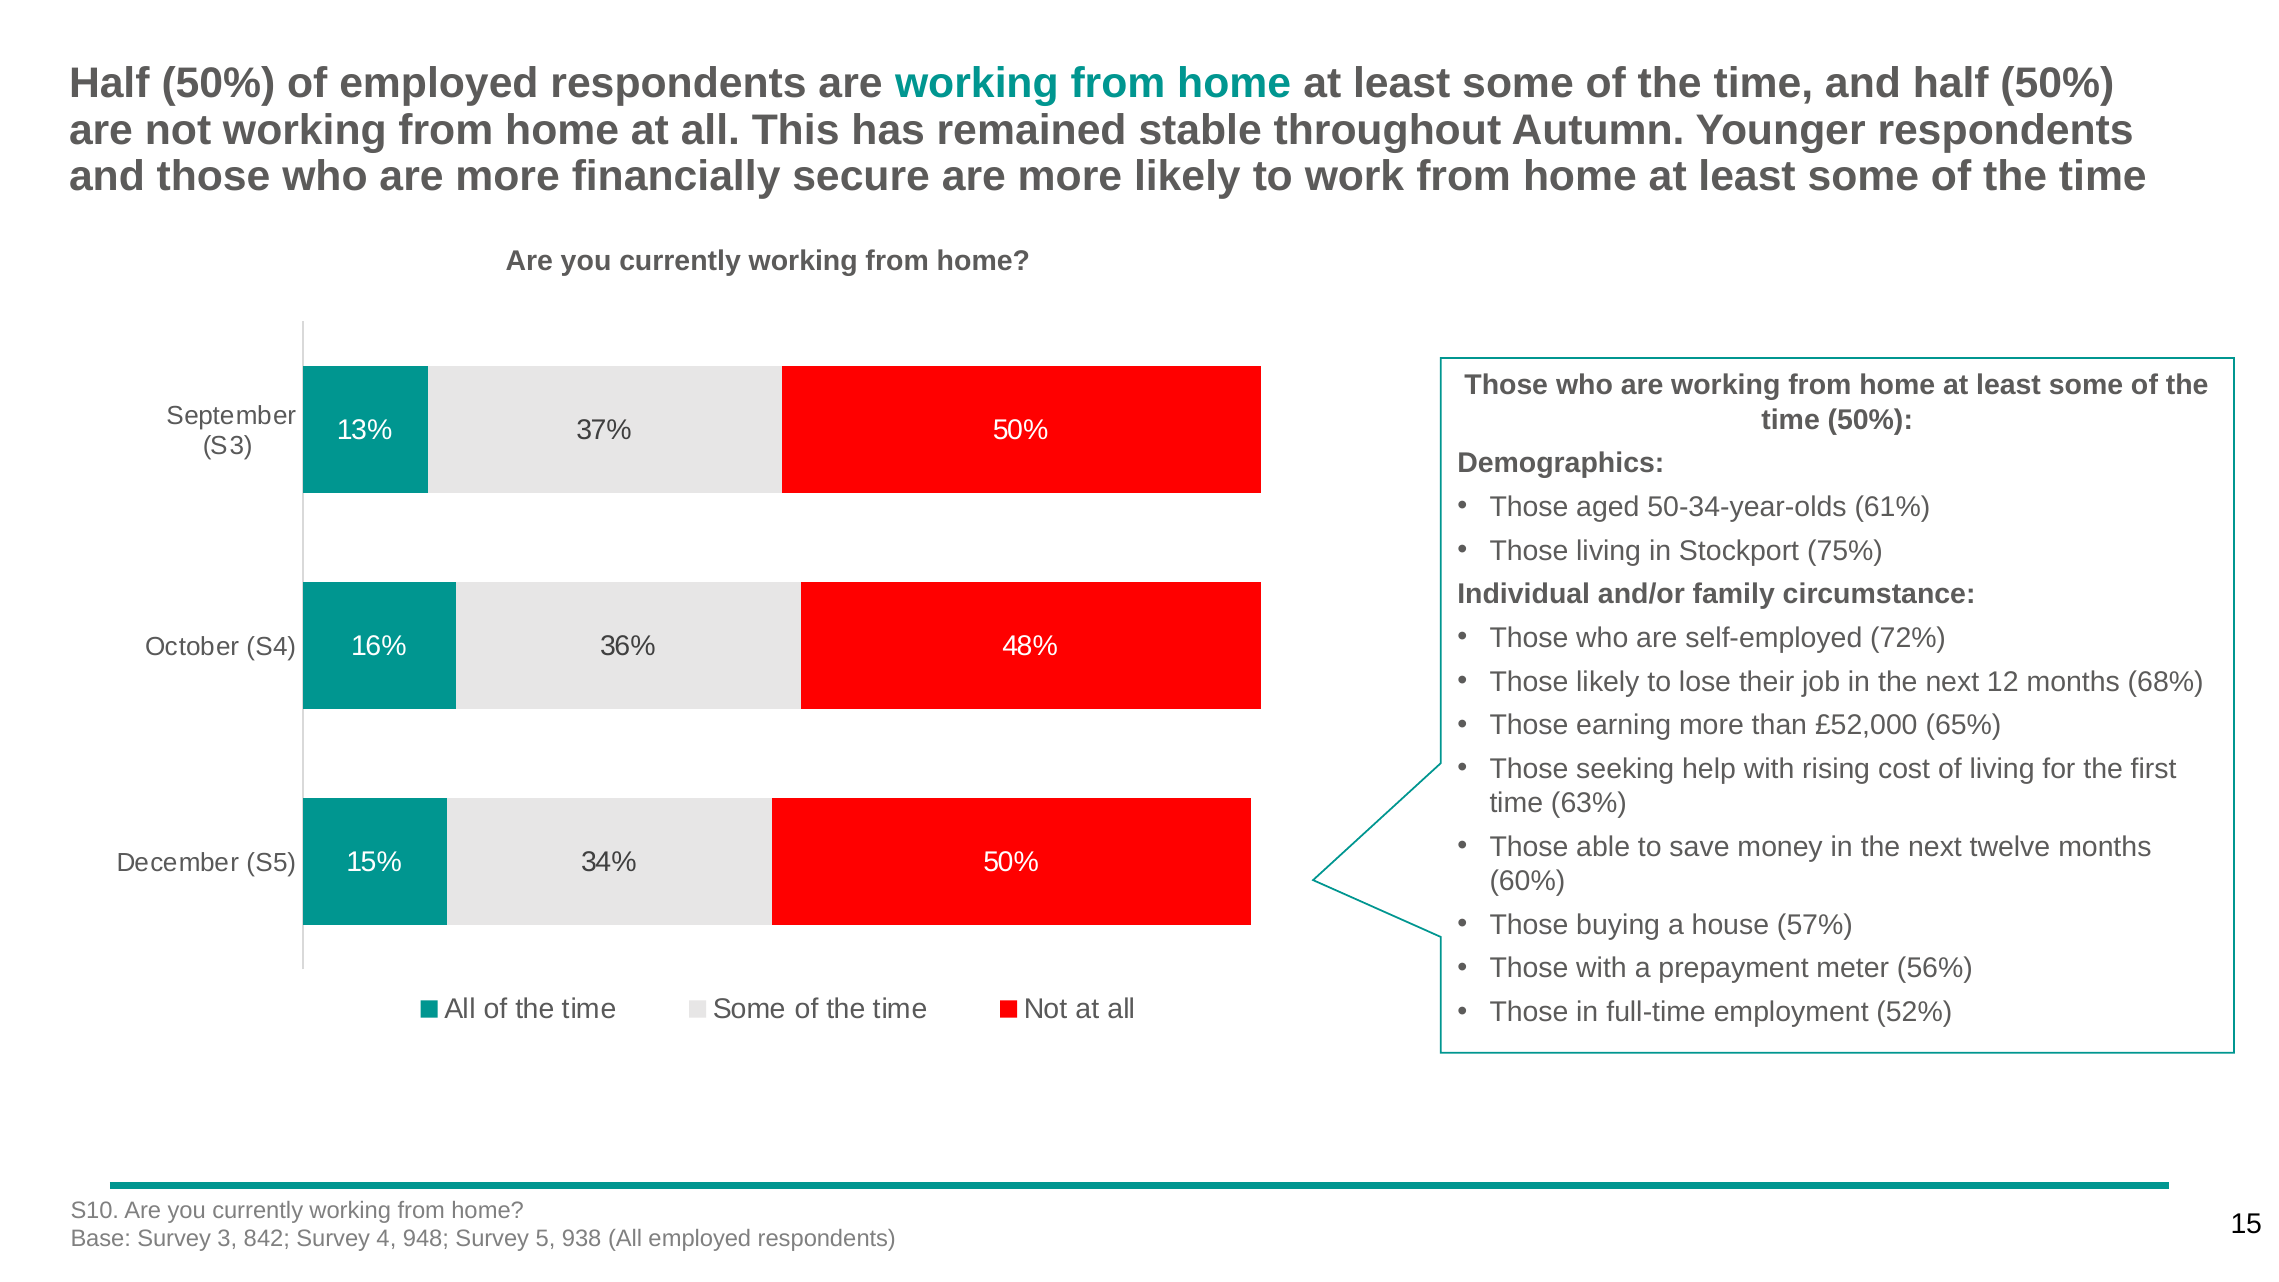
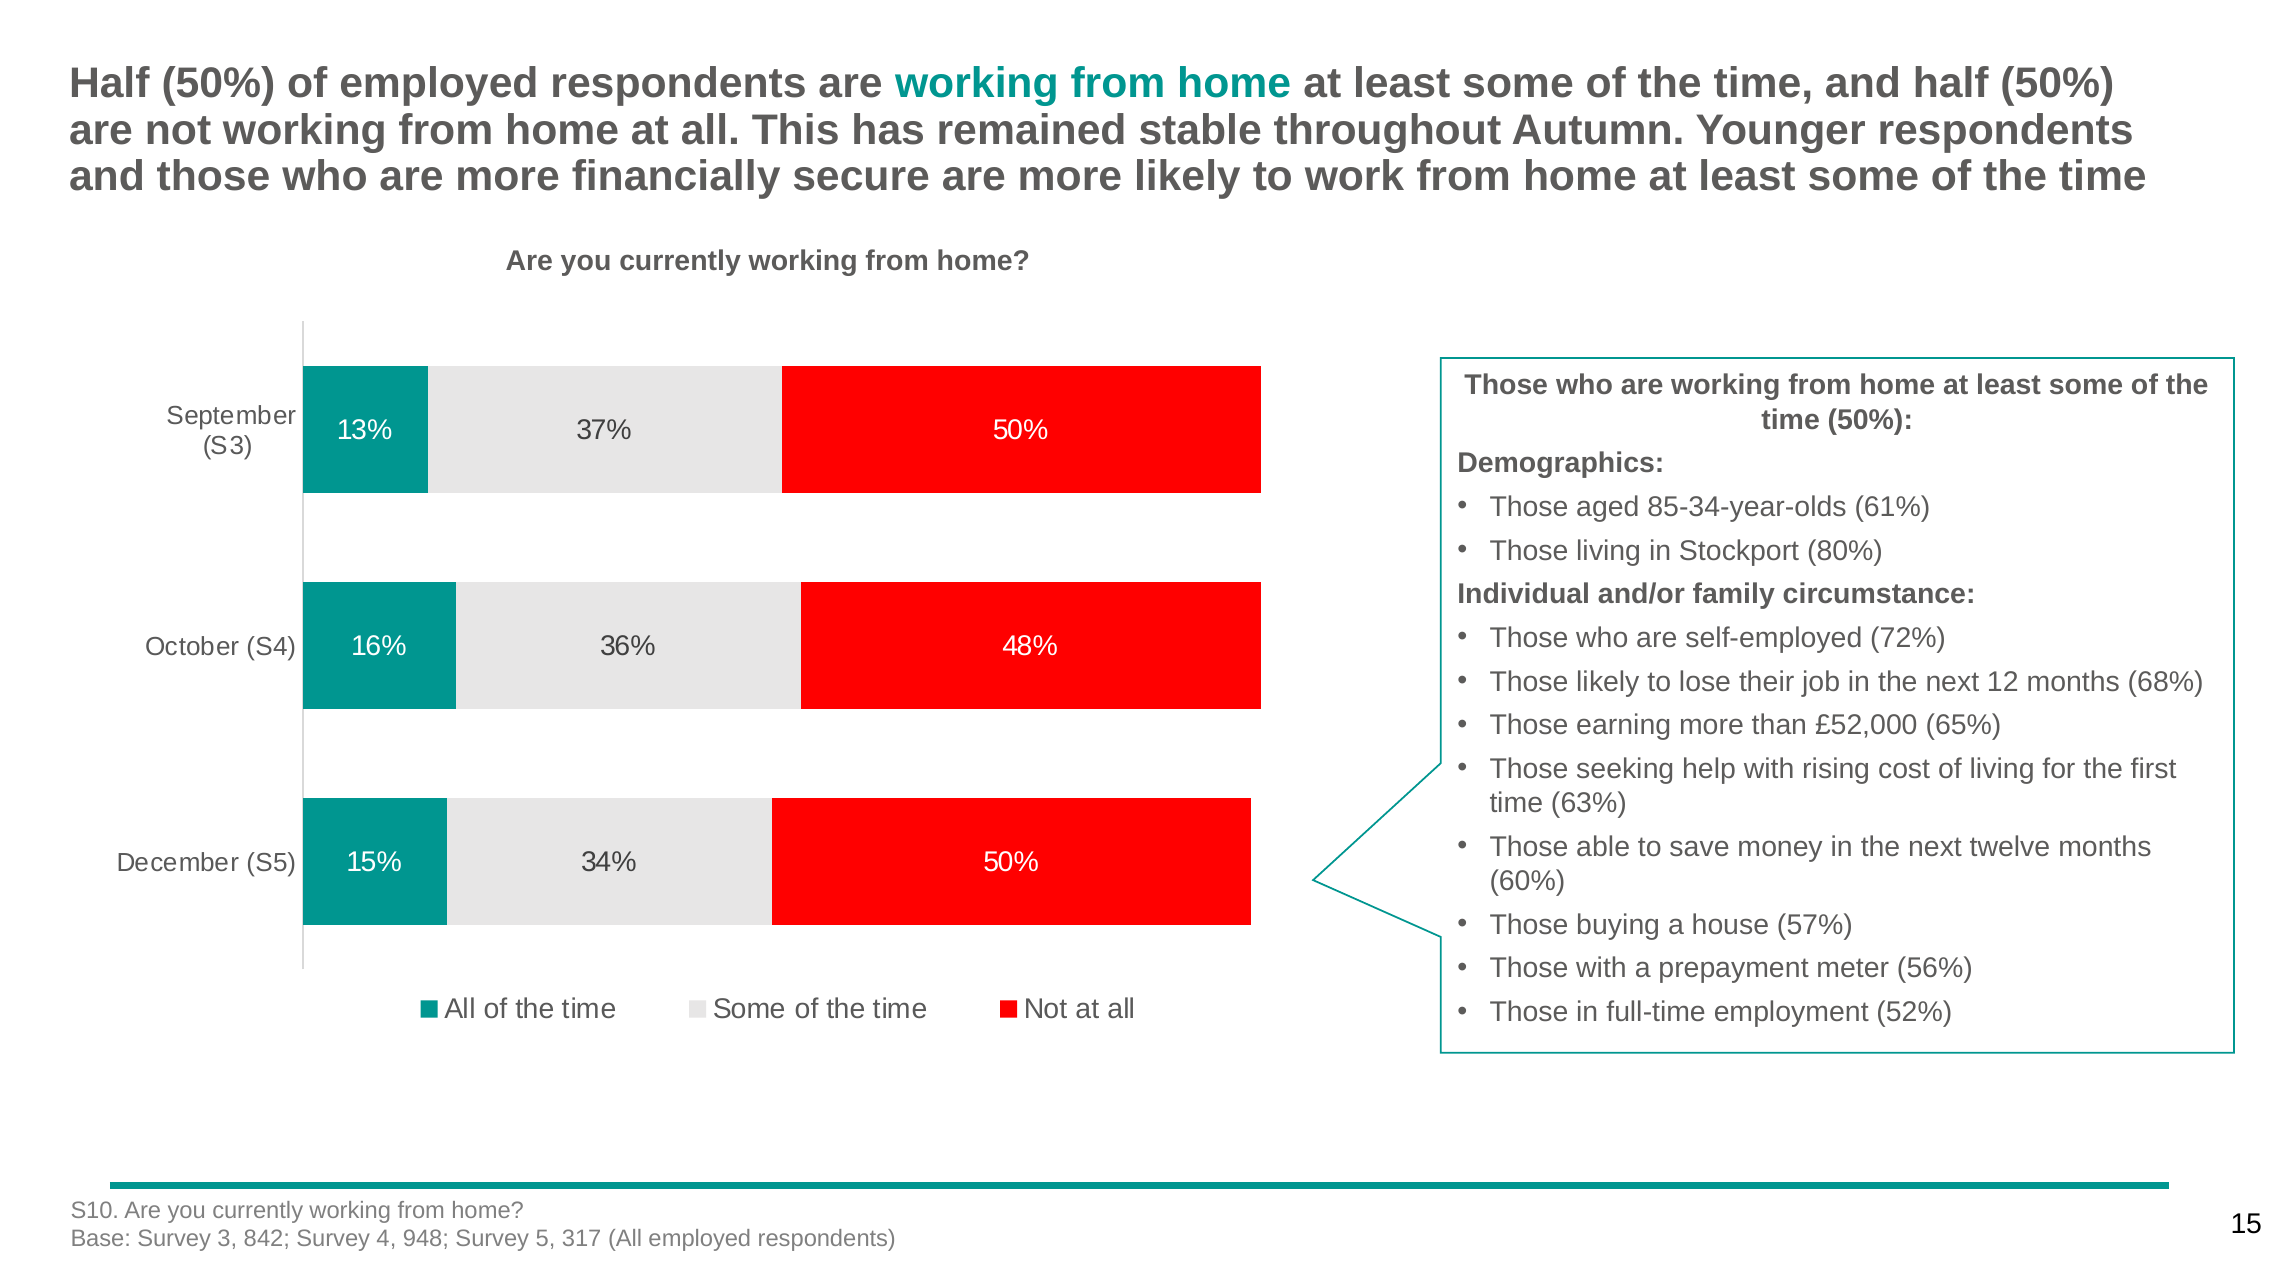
50-34-year-olds: 50-34-year-olds -> 85-34-year-olds
75%: 75% -> 80%
938: 938 -> 317
